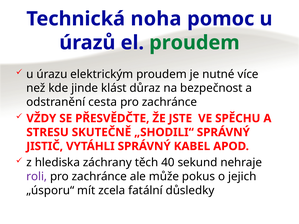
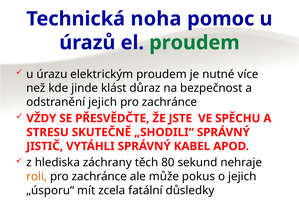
odstranění cesta: cesta -> jejich
40: 40 -> 80
roli colour: purple -> orange
